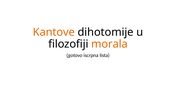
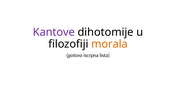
Kantove colour: orange -> purple
